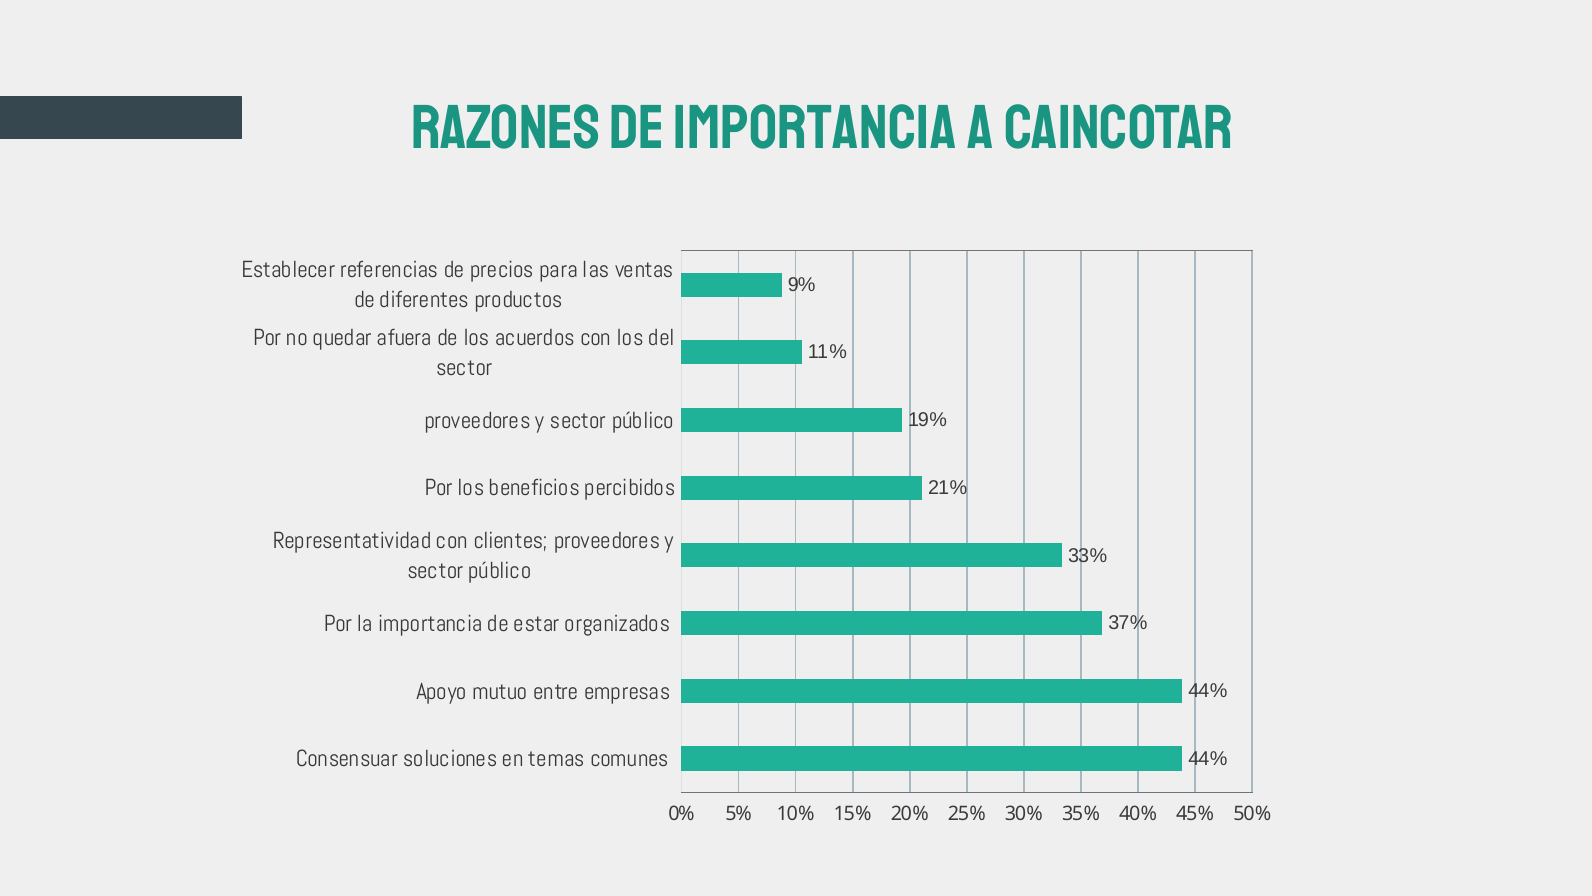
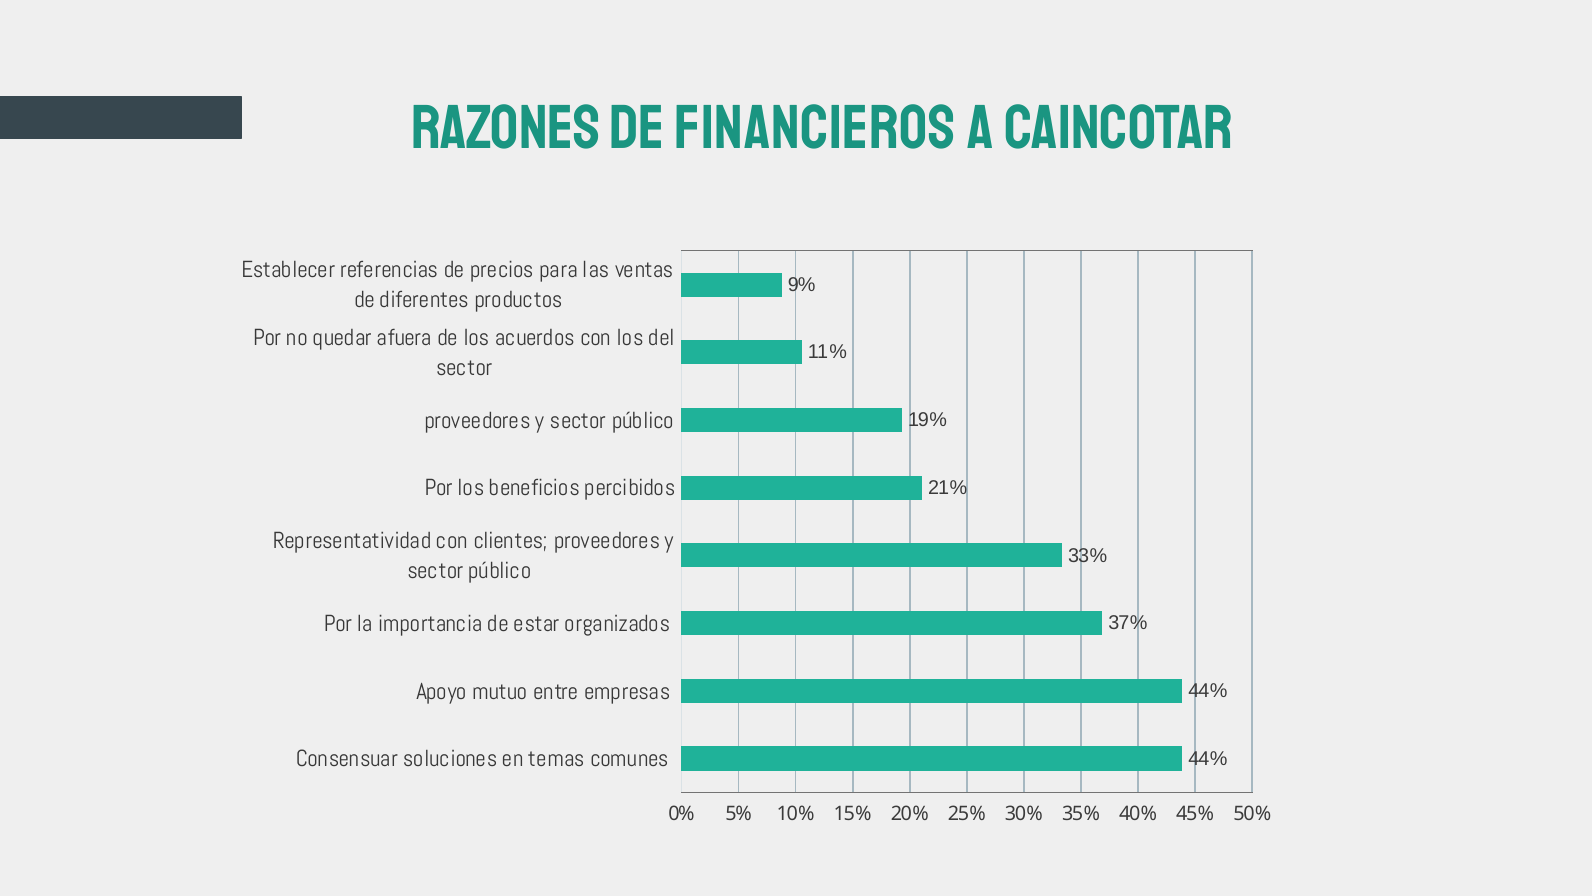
DE IMPORTANCIA: IMPORTANCIA -> FINANCIEROS
